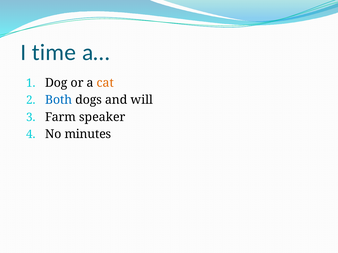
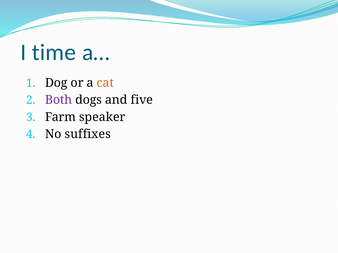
Both colour: blue -> purple
will: will -> five
minutes: minutes -> suffixes
